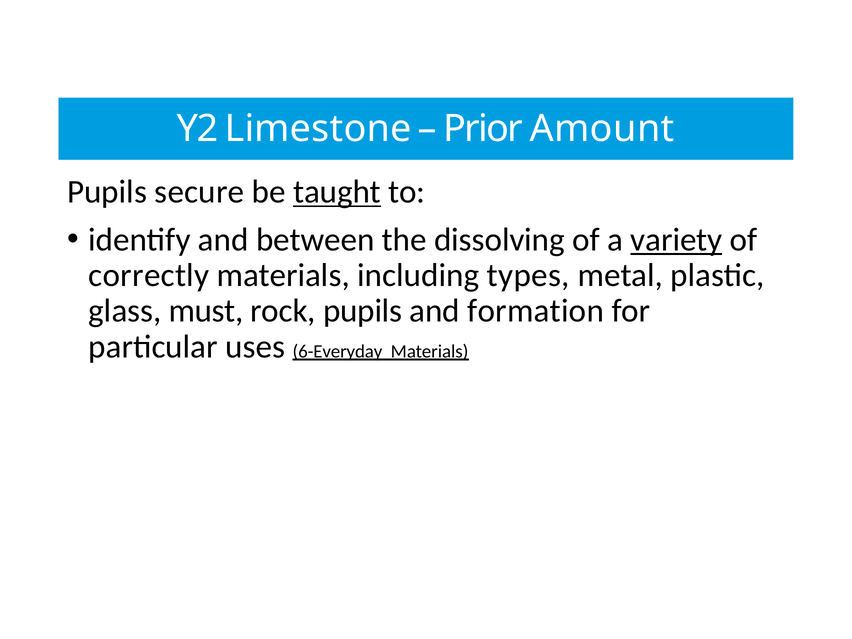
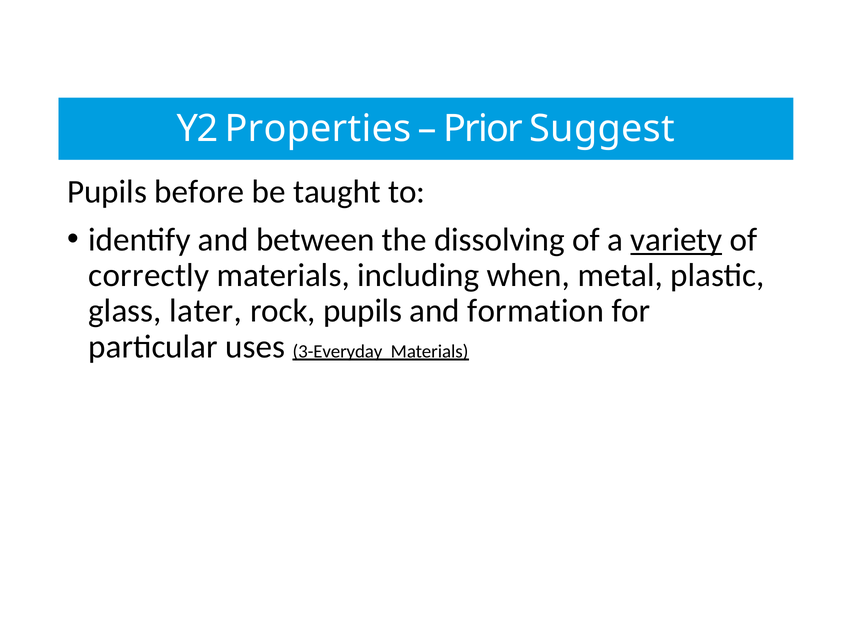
Limestone: Limestone -> Properties
Amount: Amount -> Suggest
secure: secure -> before
taught underline: present -> none
types: types -> when
must: must -> later
6-Everyday: 6-Everyday -> 3-Everyday
